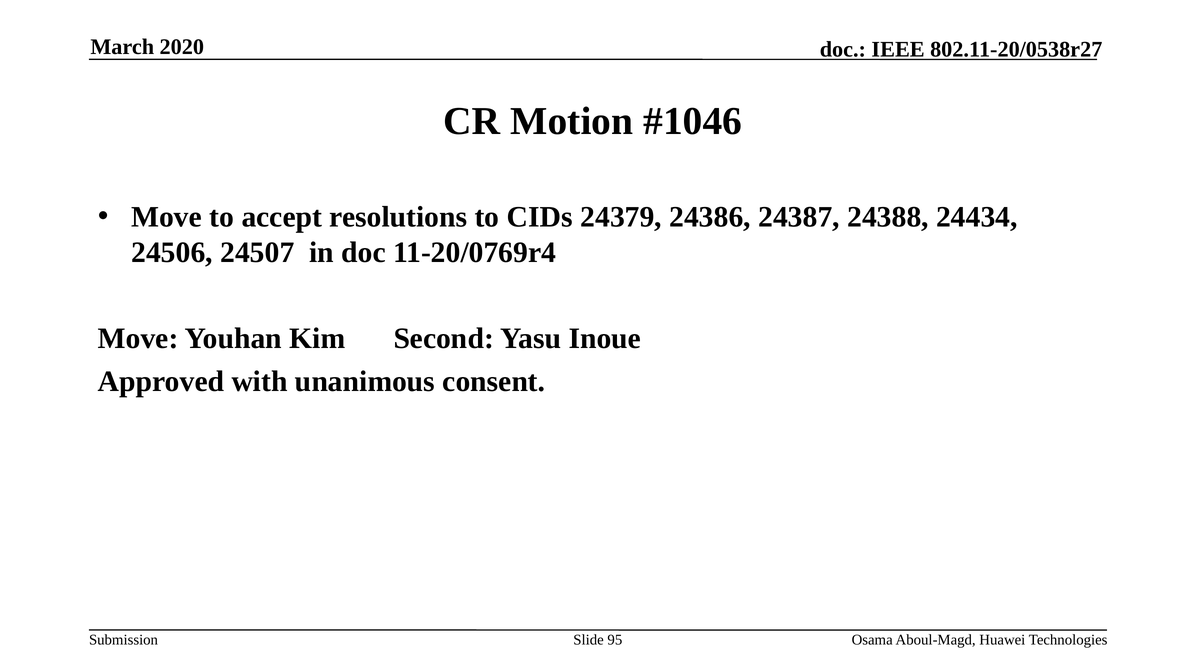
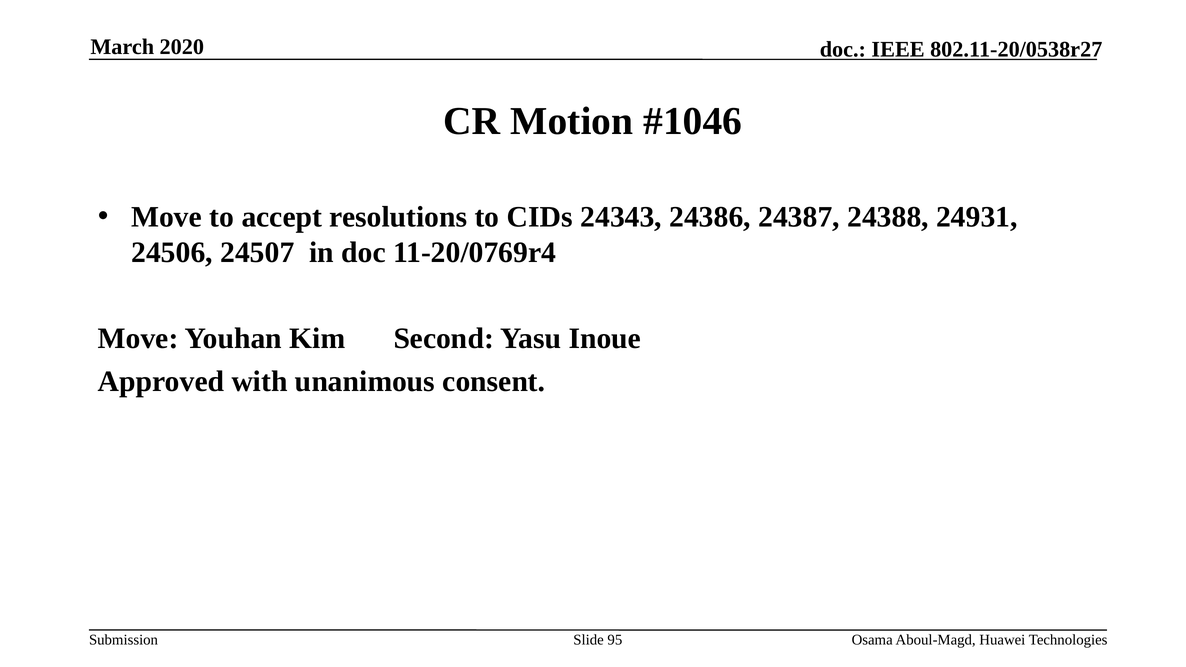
24379: 24379 -> 24343
24434: 24434 -> 24931
